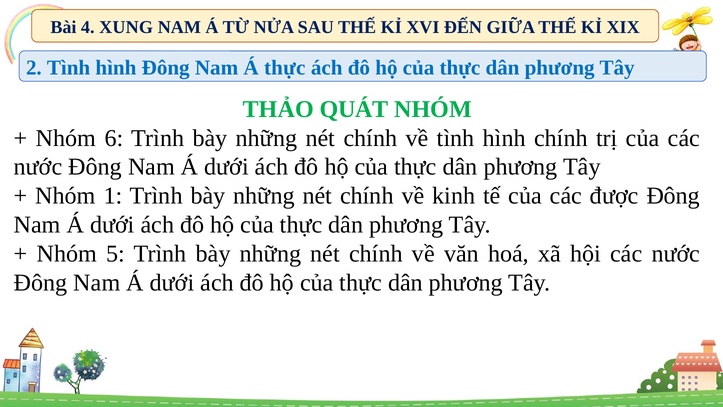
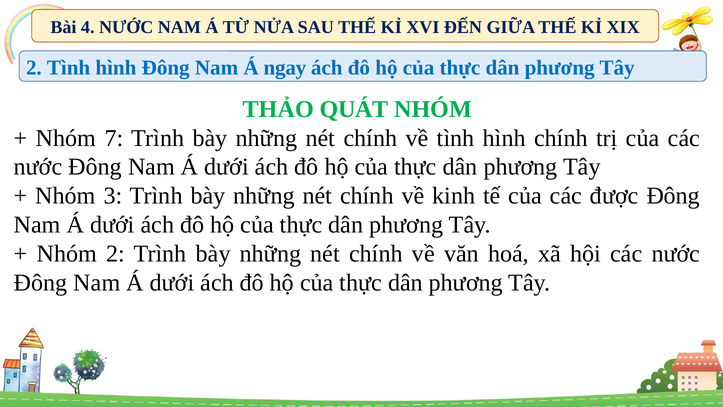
4 XUNG: XUNG -> NƯỚC
Á thực: thực -> ngay
6: 6 -> 7
1: 1 -> 3
Nhóm 5: 5 -> 2
